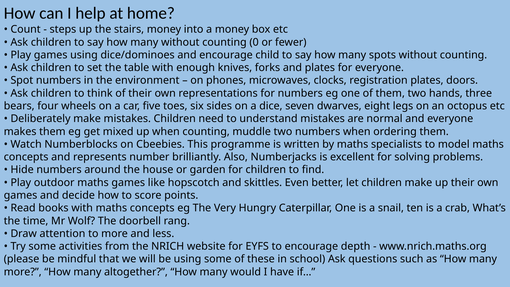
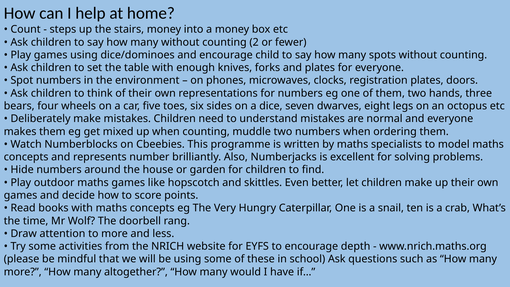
0: 0 -> 2
